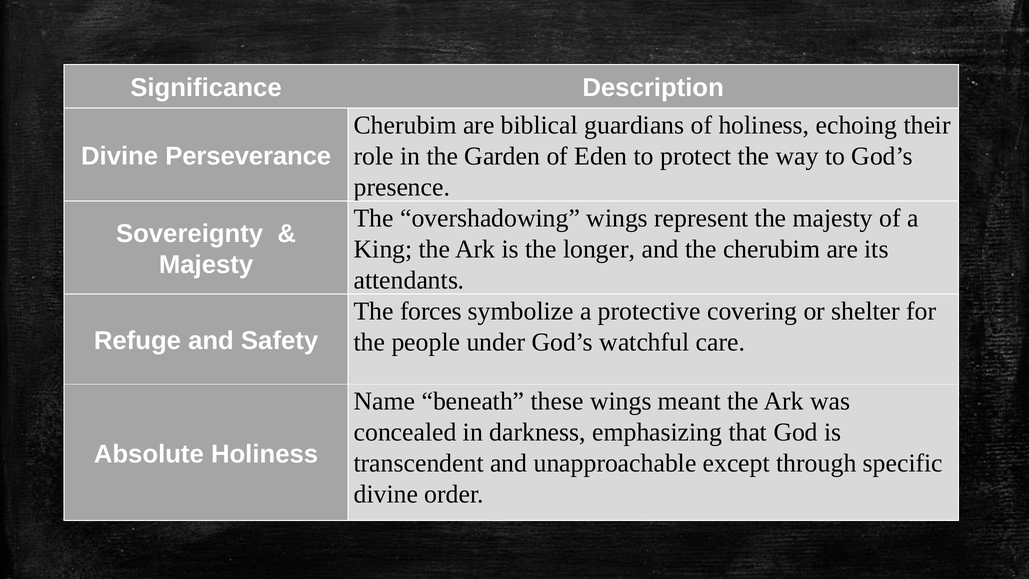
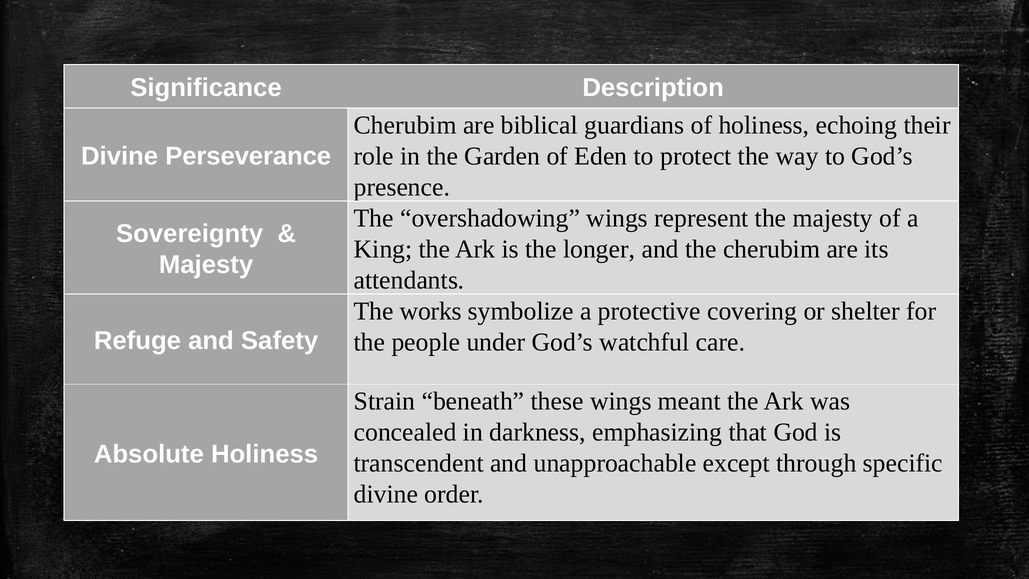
forces: forces -> works
Name: Name -> Strain
